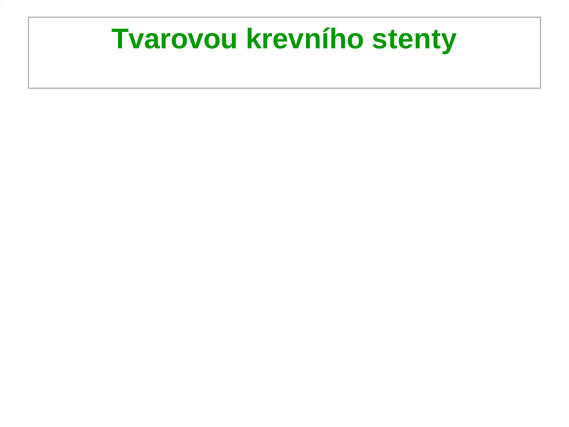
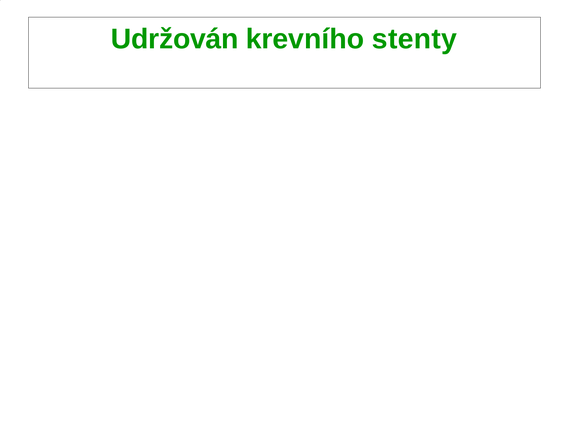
Tvarovou: Tvarovou -> Udržován
